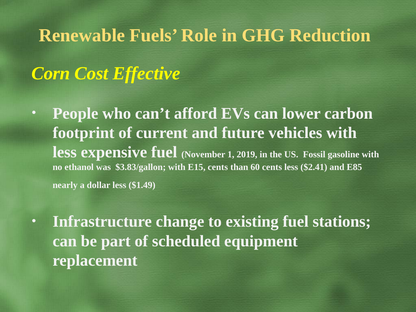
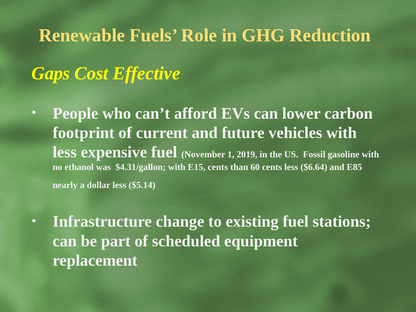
Corn: Corn -> Gaps
$3.83/gallon: $3.83/gallon -> $4.31/gallon
$2.41: $2.41 -> $6.64
$1.49: $1.49 -> $5.14
